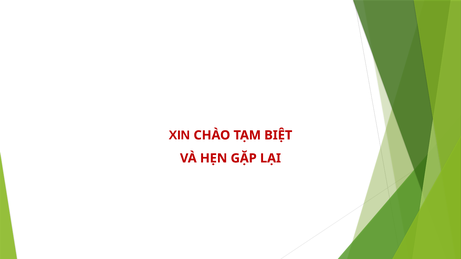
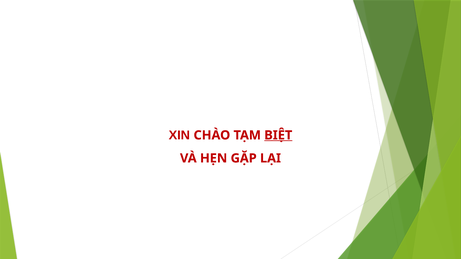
BIỆT underline: none -> present
